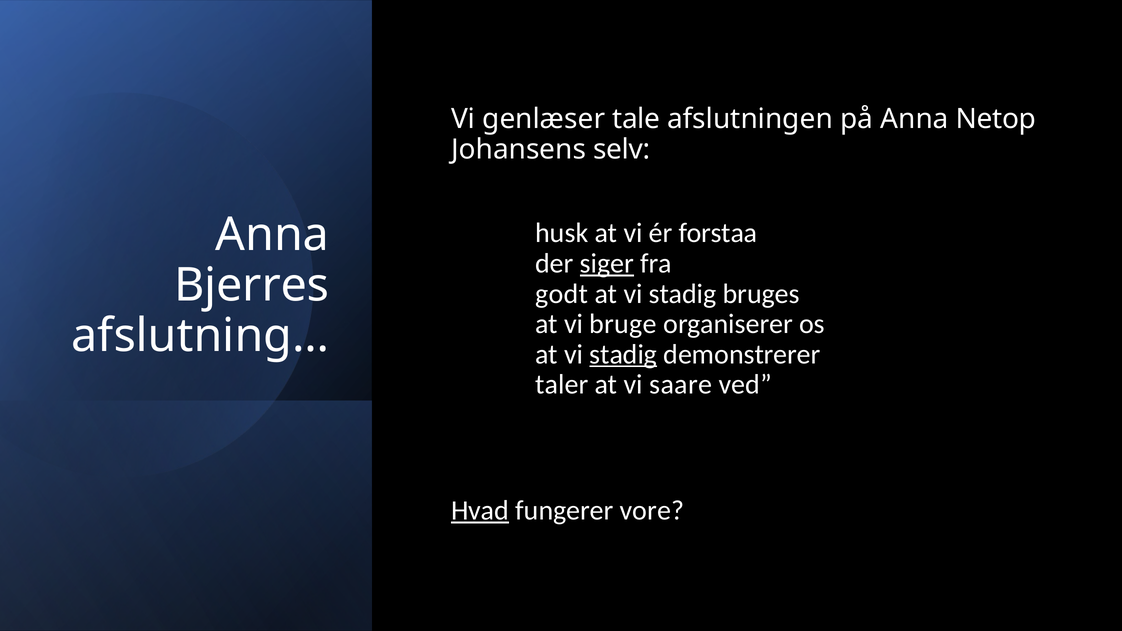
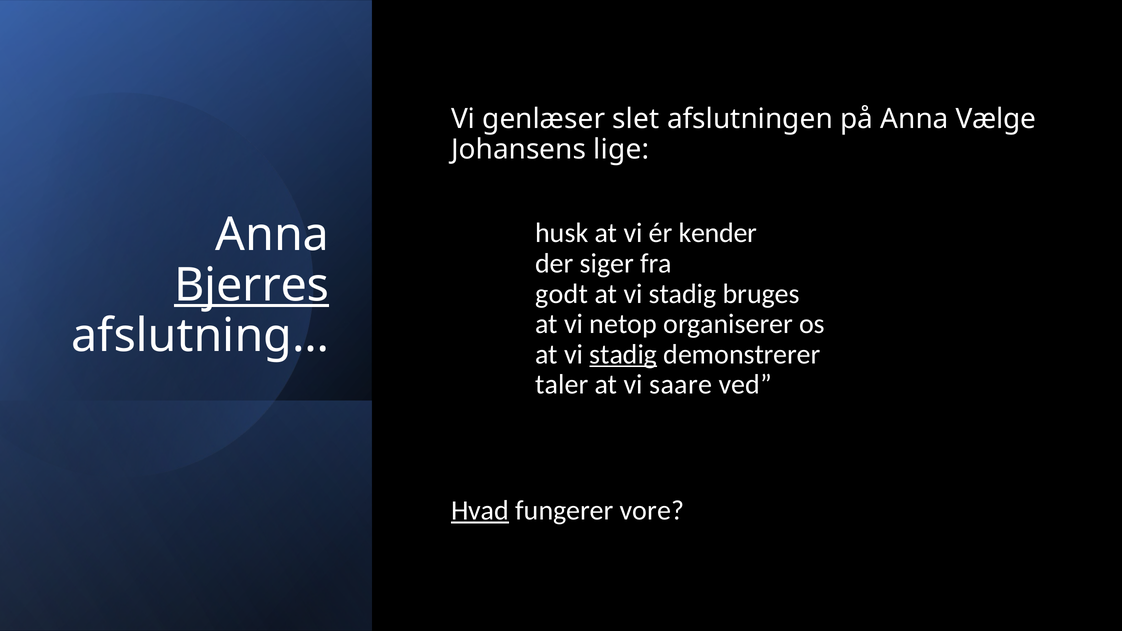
tale: tale -> slet
Netop: Netop -> Vælge
selv: selv -> lige
forstaa: forstaa -> kender
siger underline: present -> none
Bjerres underline: none -> present
bruge: bruge -> netop
